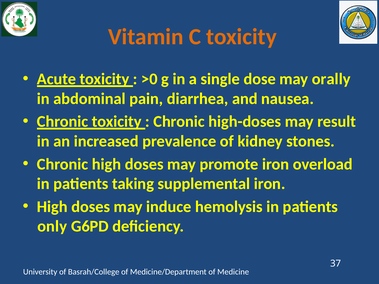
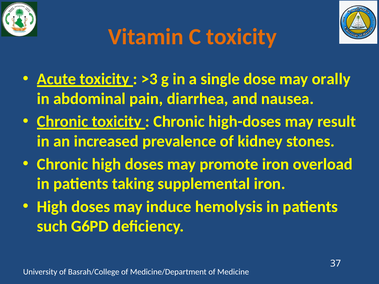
>0: >0 -> >3
only: only -> such
